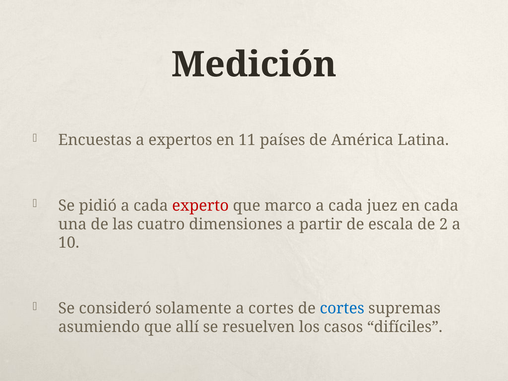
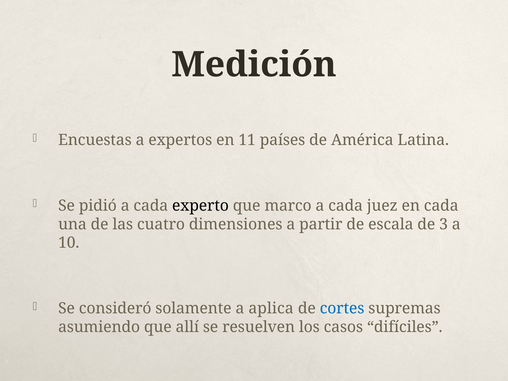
experto colour: red -> black
2: 2 -> 3
a cortes: cortes -> aplica
